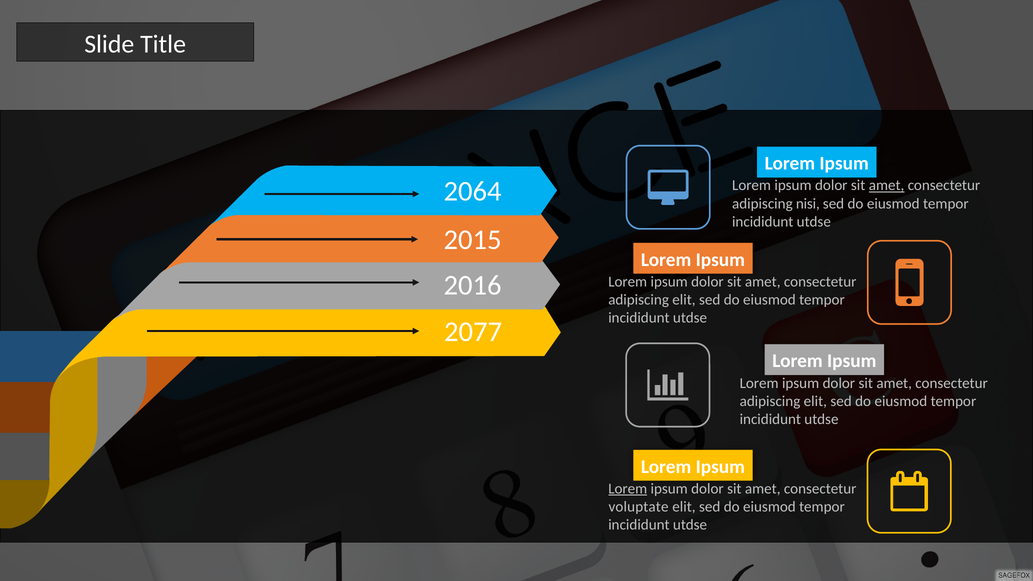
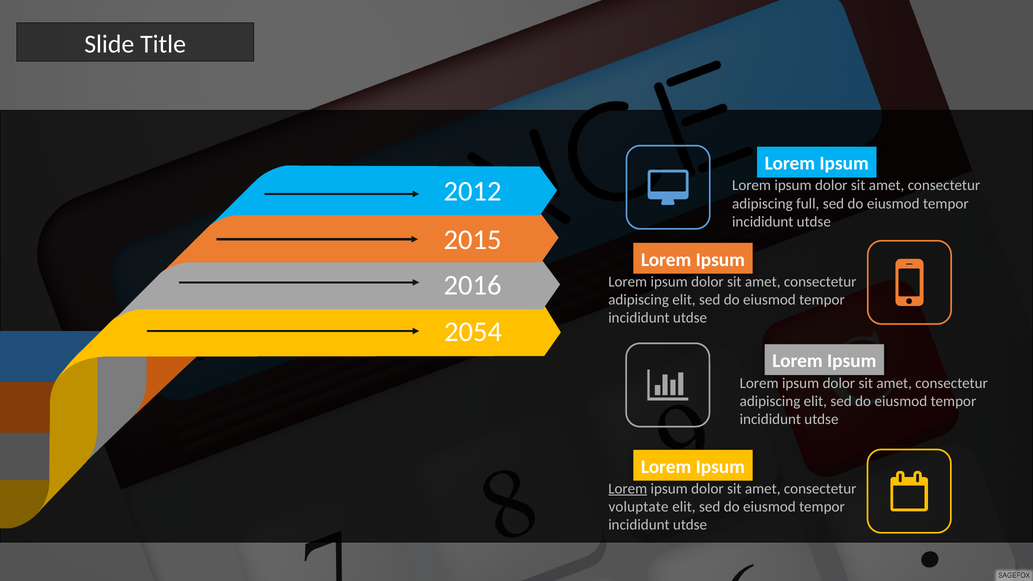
amet at (887, 186) underline: present -> none
2064: 2064 -> 2012
nisi: nisi -> full
2077: 2077 -> 2054
